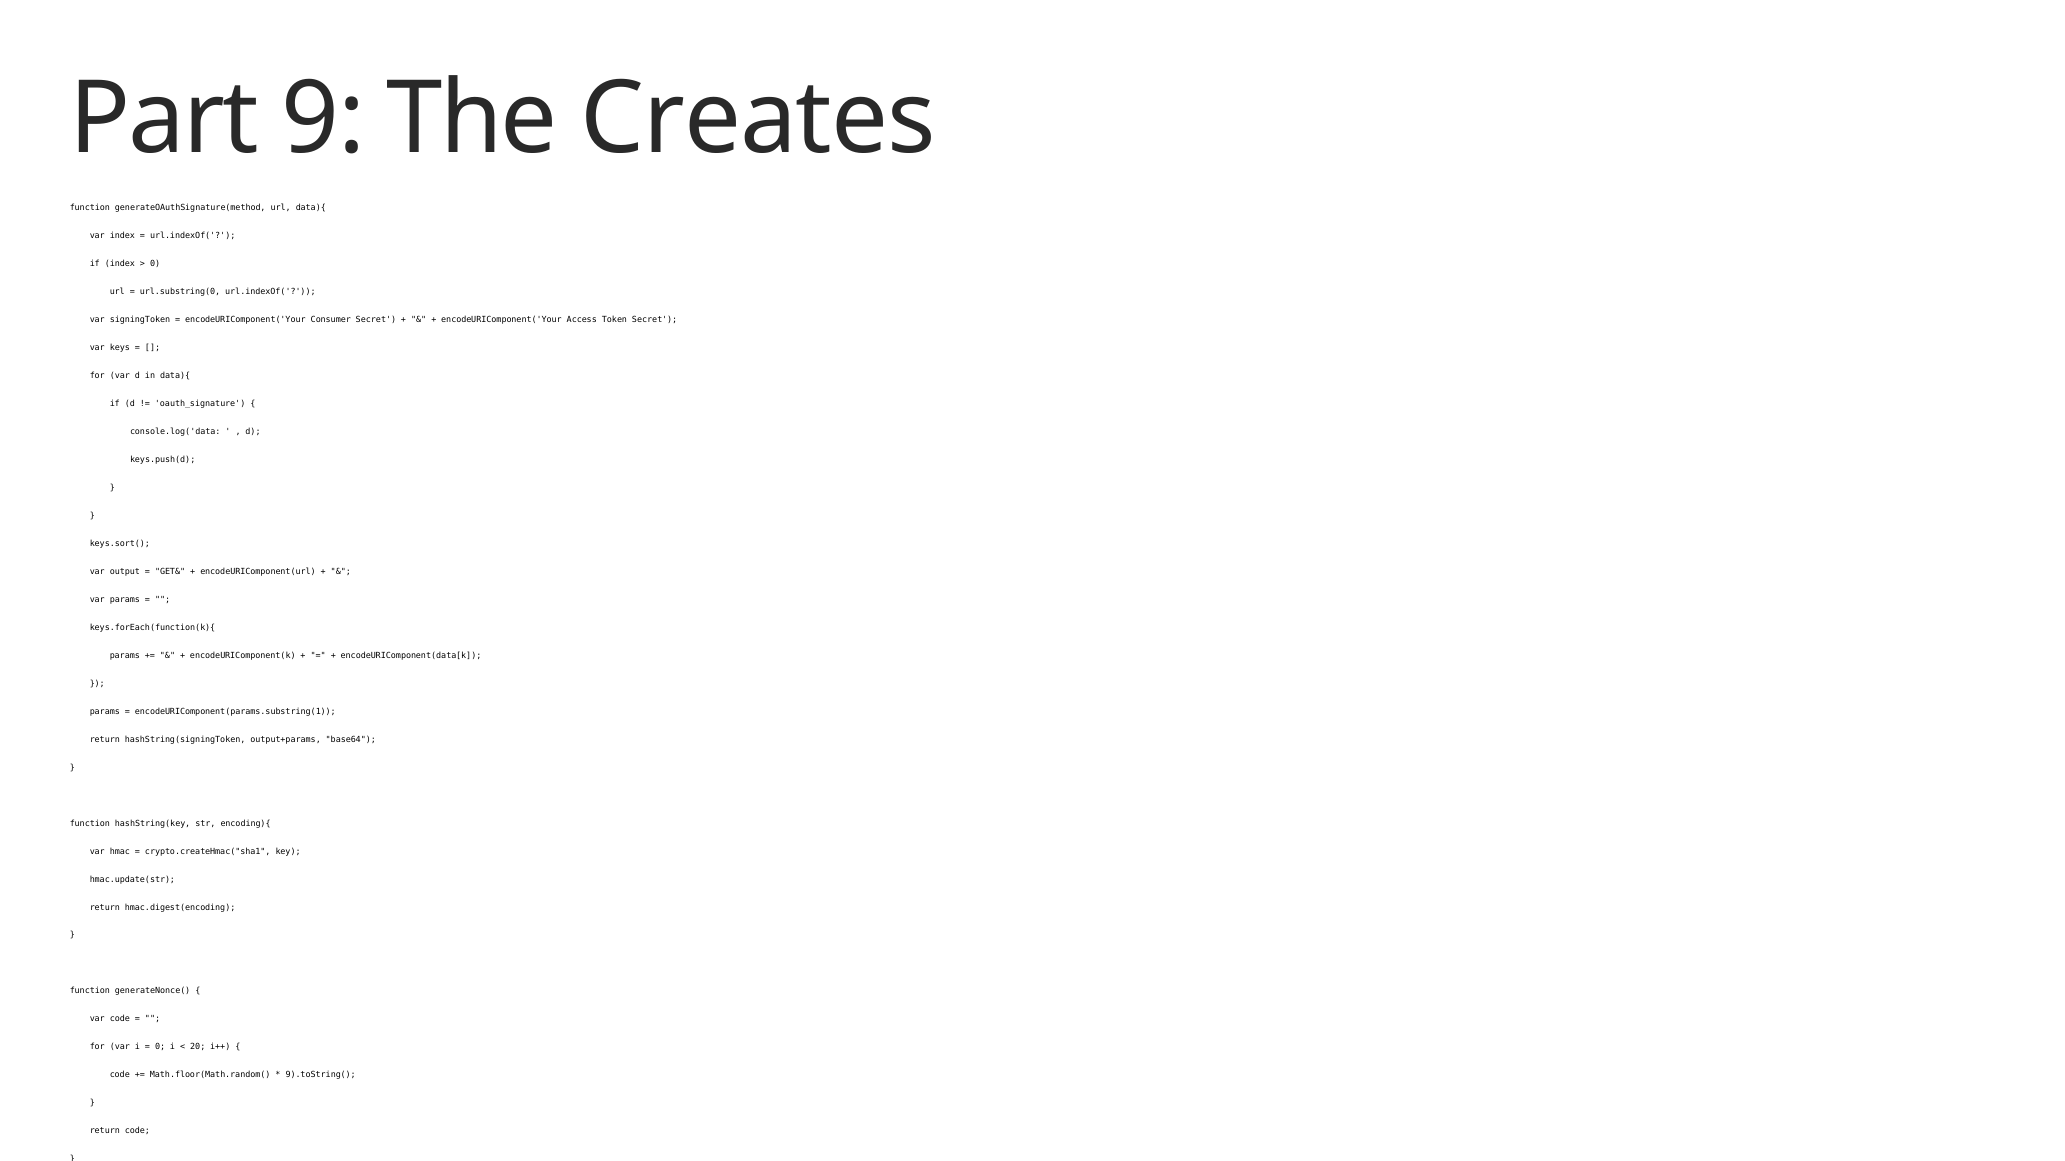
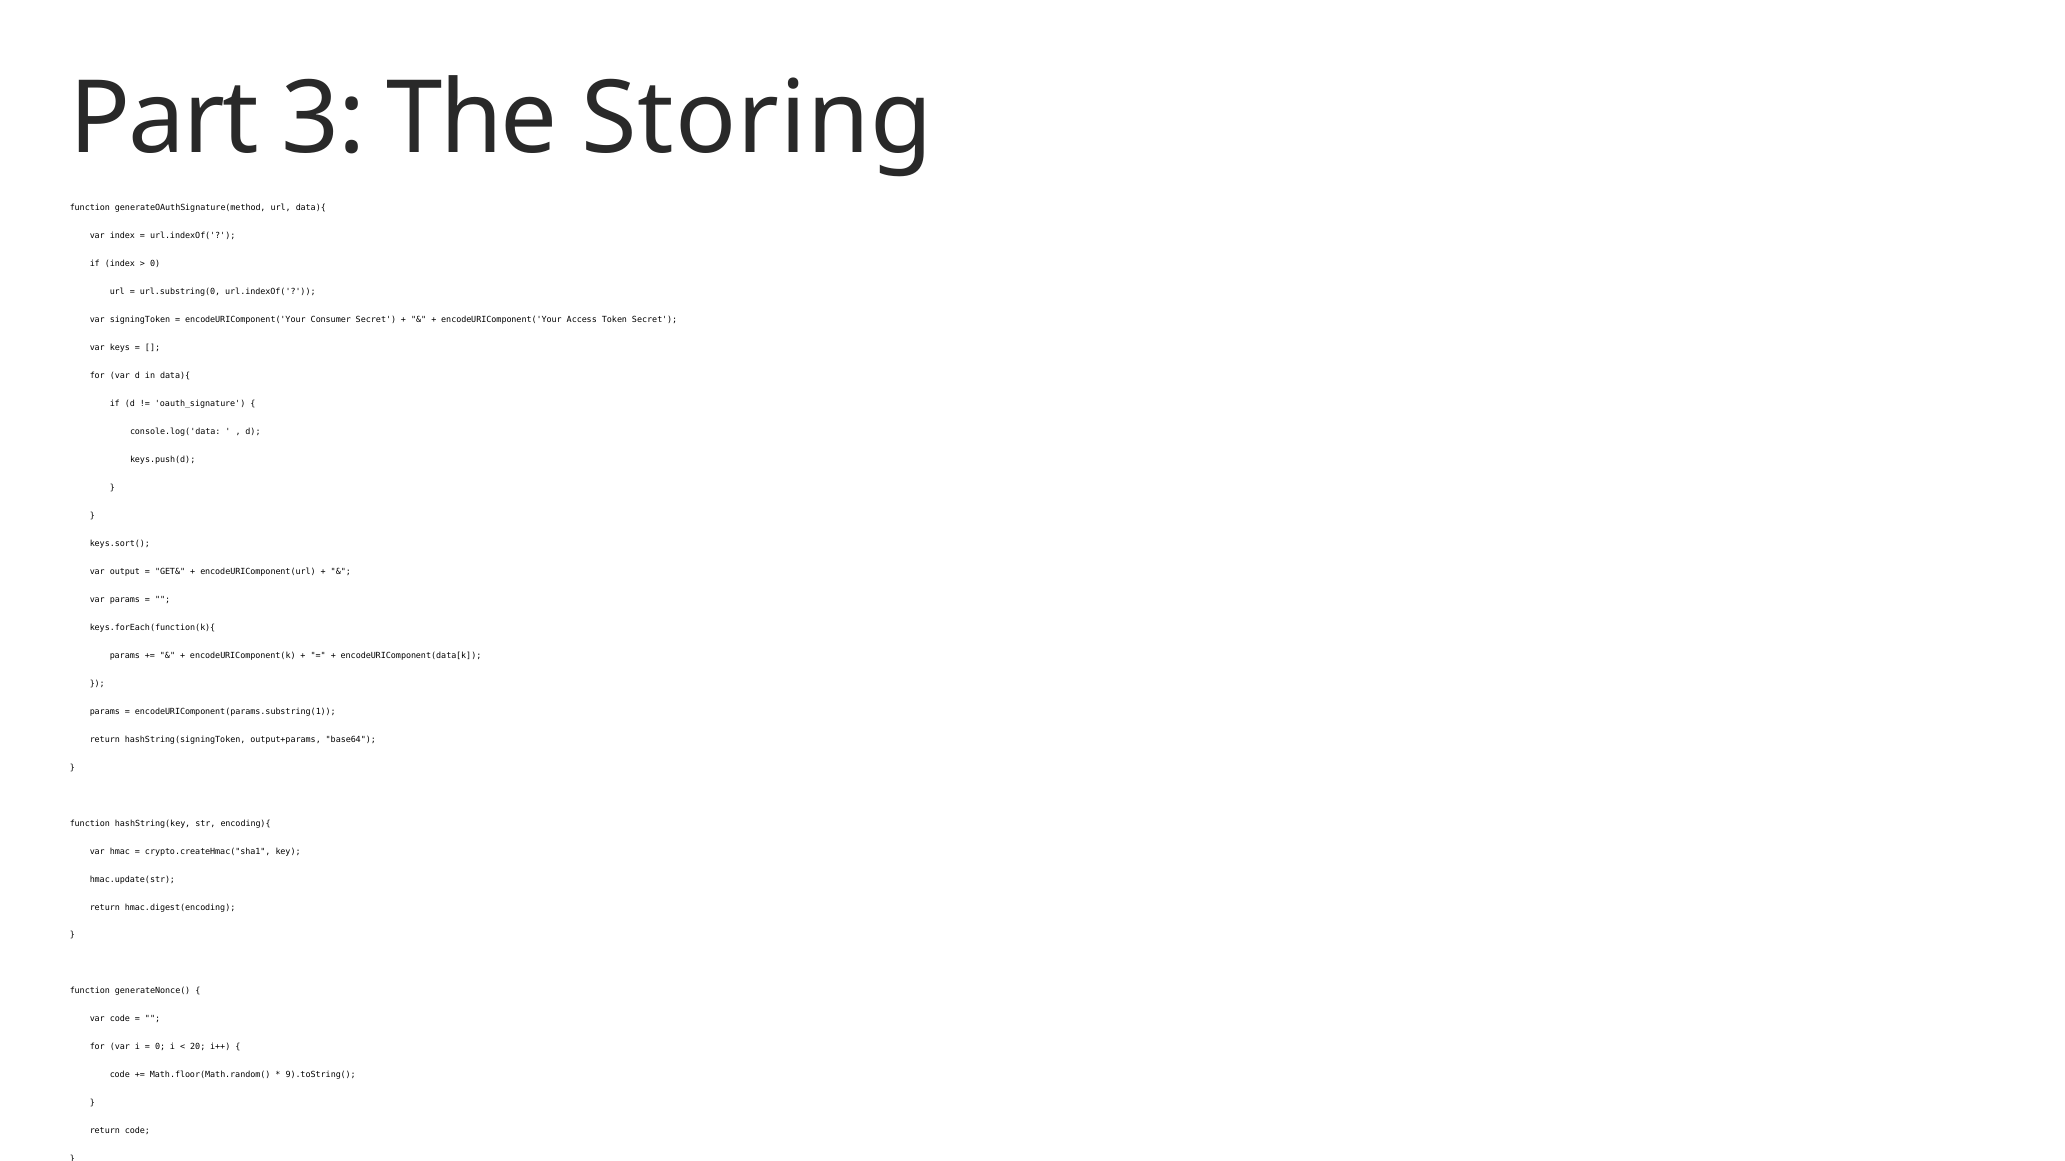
9: 9 -> 3
Creates: Creates -> Storing
